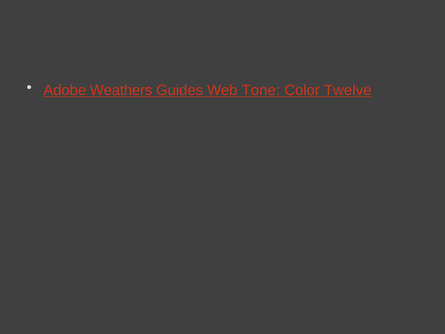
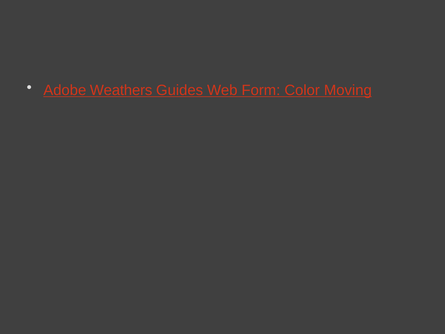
Tone: Tone -> Form
Twelve: Twelve -> Moving
